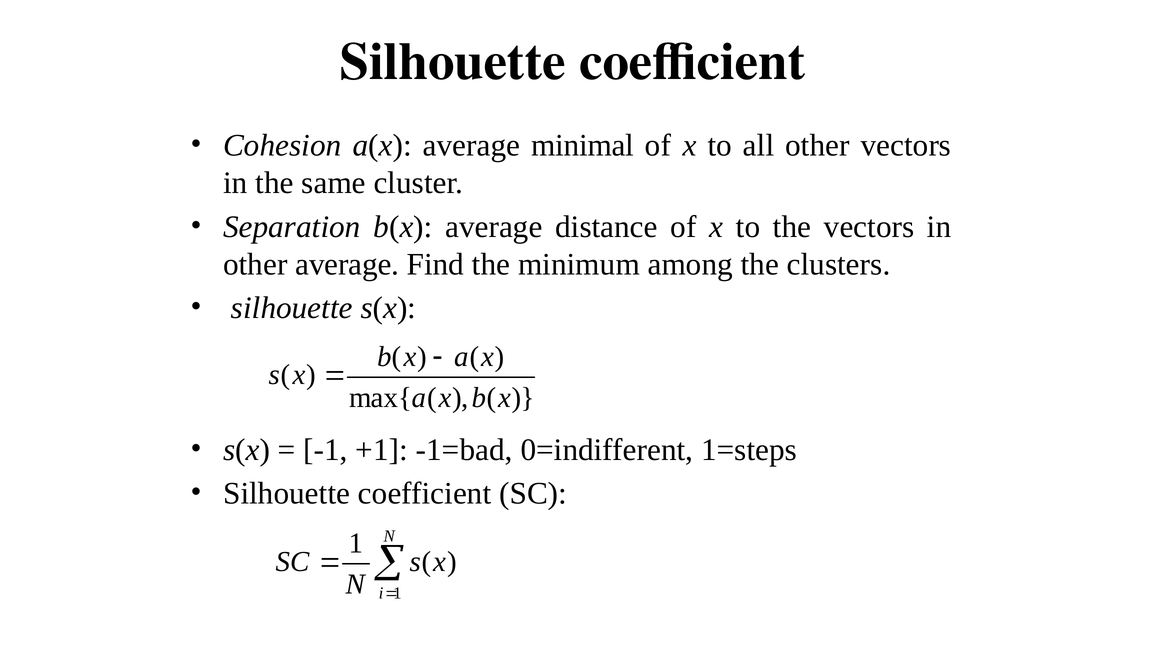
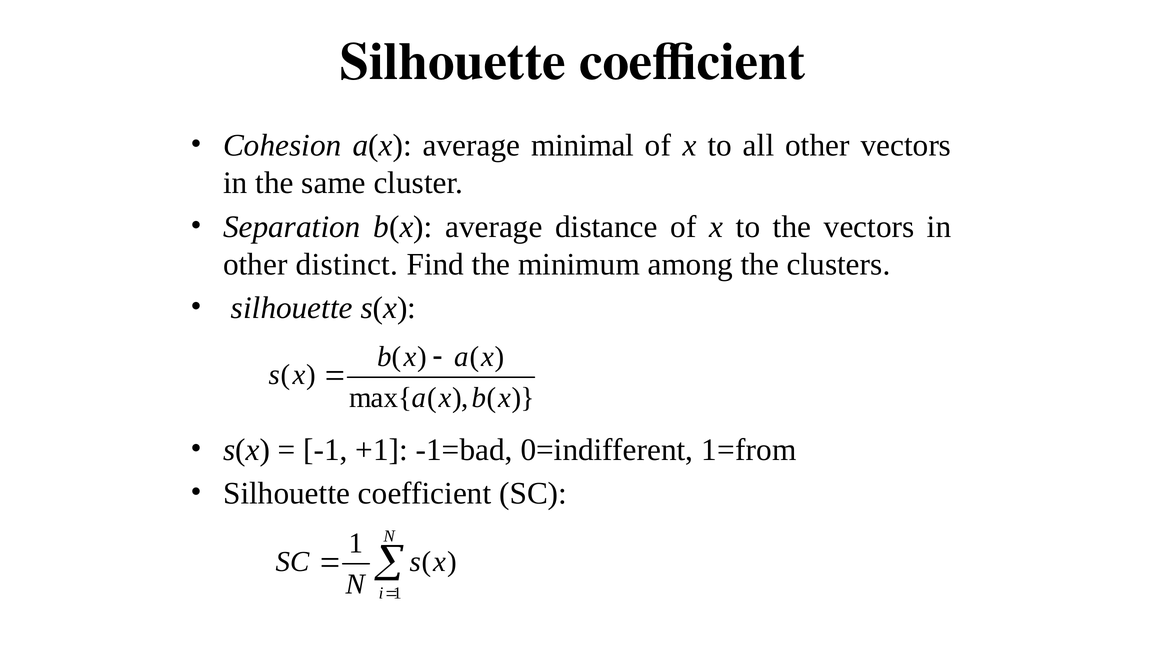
other average: average -> distinct
1=steps: 1=steps -> 1=from
